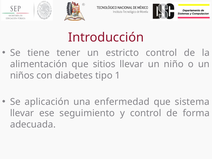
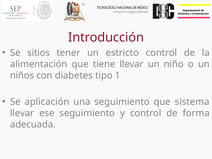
tiene: tiene -> sitios
sitios: sitios -> tiene
una enfermedad: enfermedad -> seguimiento
